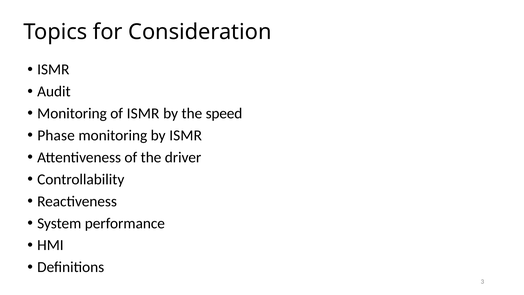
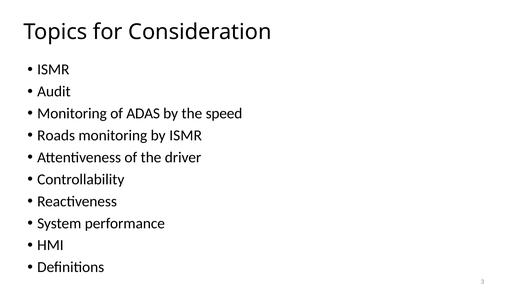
of ISMR: ISMR -> ADAS
Phase: Phase -> Roads
